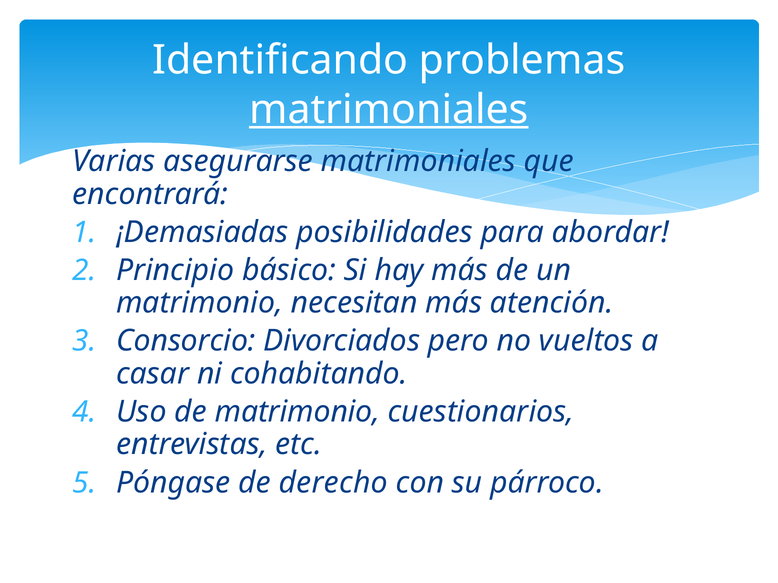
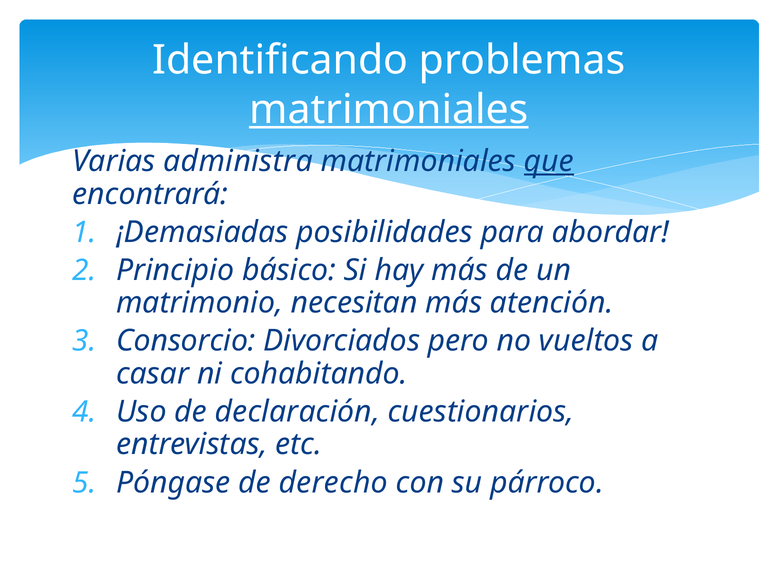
asegurarse: asegurarse -> administra
que underline: none -> present
de matrimonio: matrimonio -> declaración
